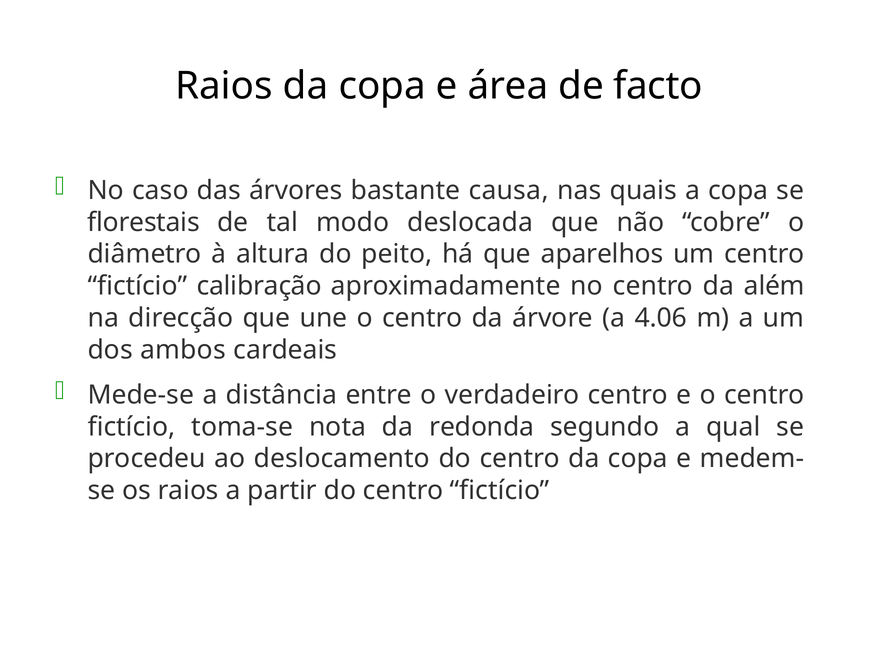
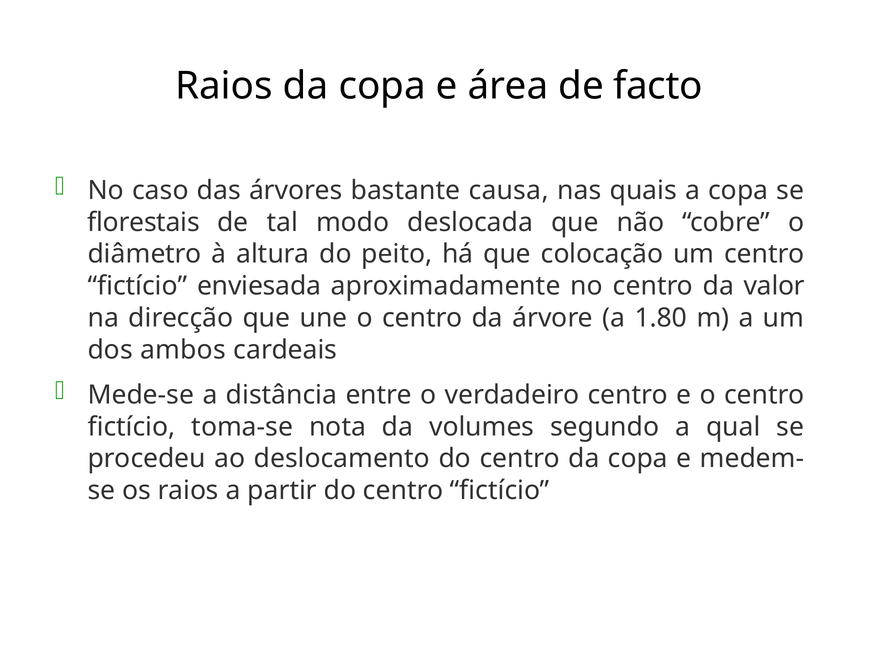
aparelhos: aparelhos -> colocação
calibração: calibração -> enviesada
além: além -> valor
4.06: 4.06 -> 1.80
redonda: redonda -> volumes
